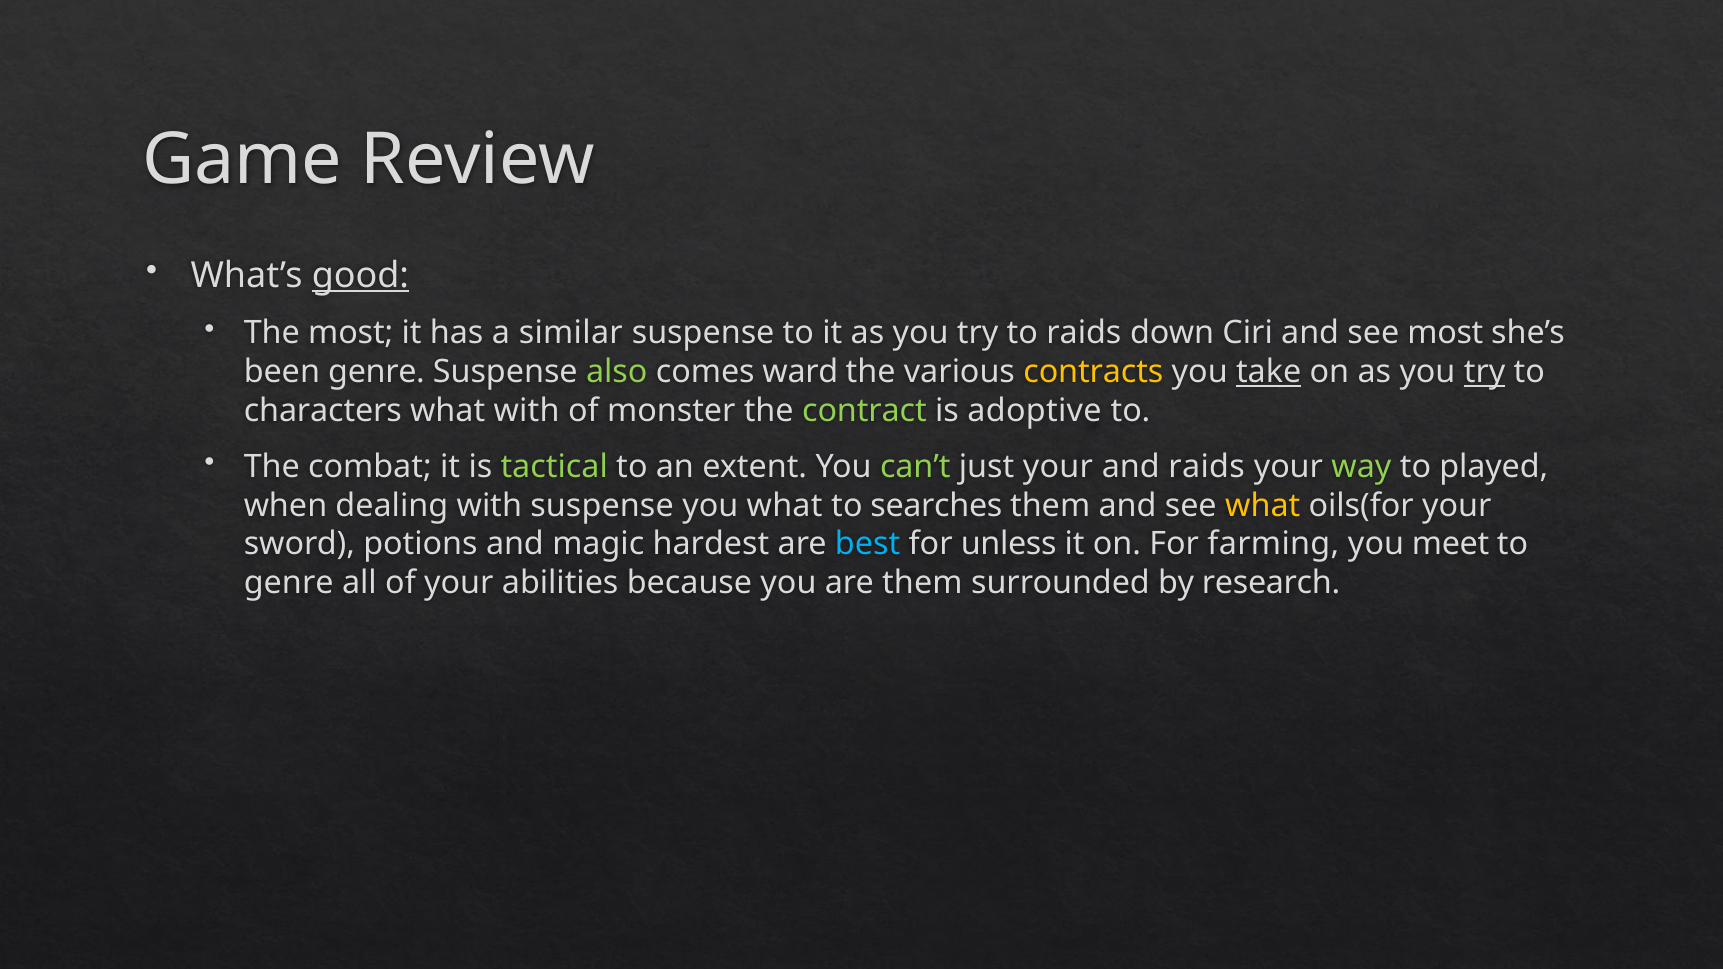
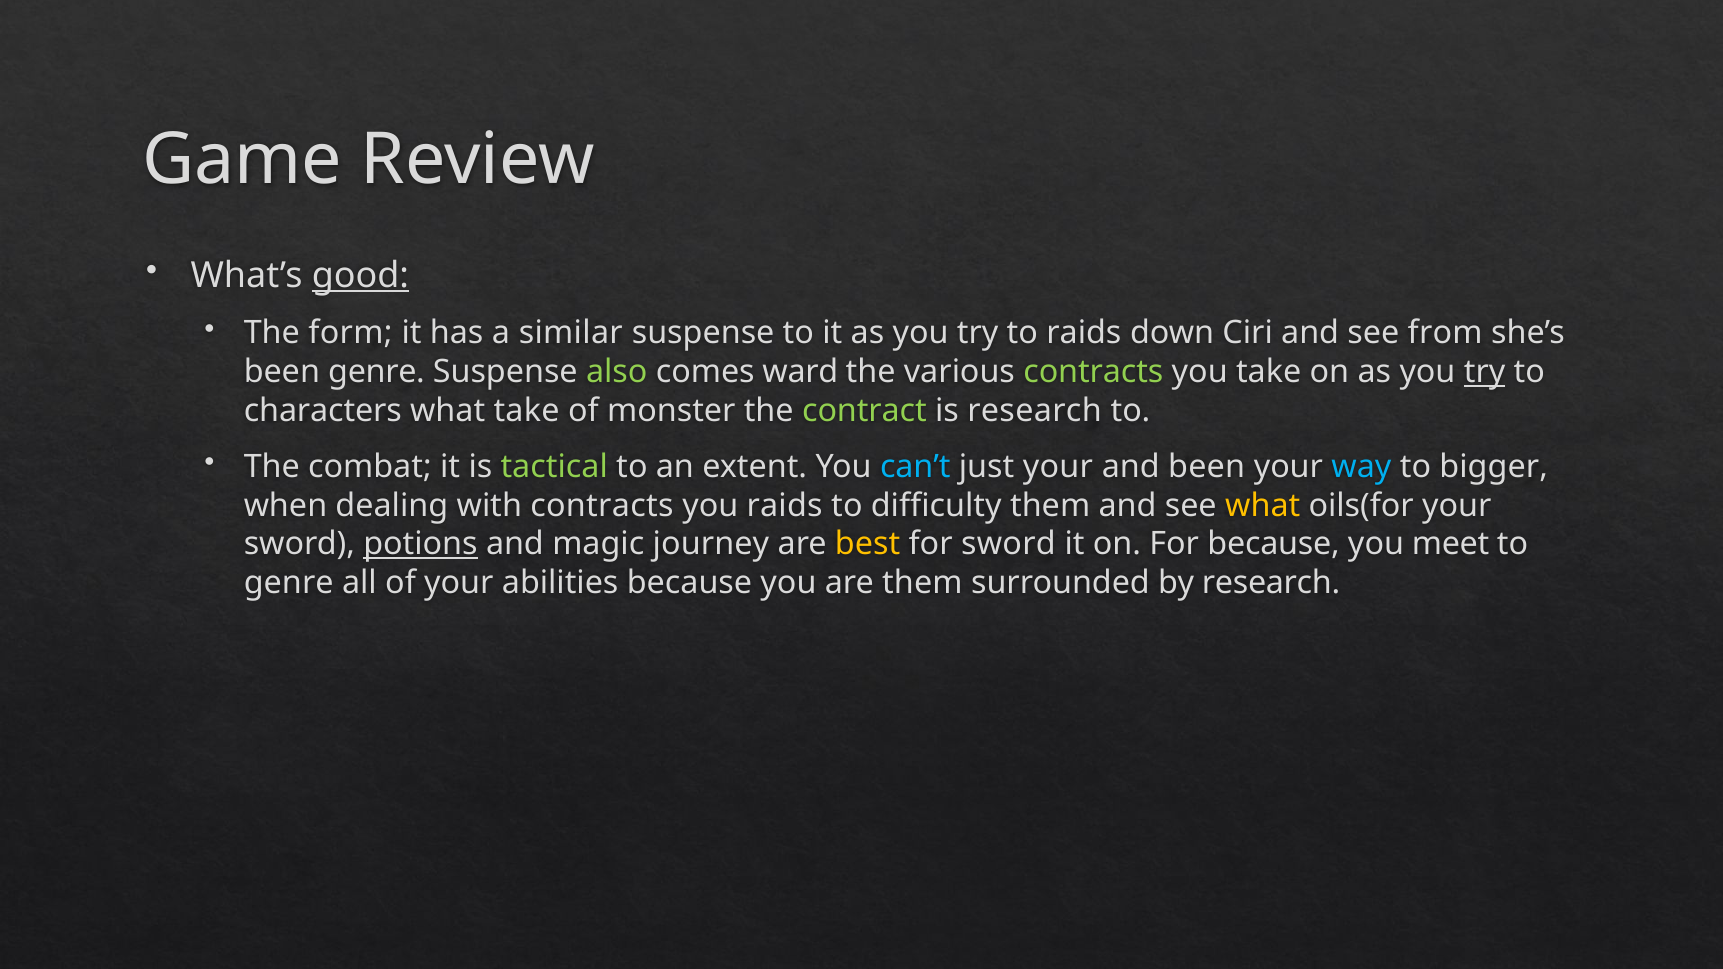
The most: most -> form
see most: most -> from
contracts at (1093, 372) colour: yellow -> light green
take at (1269, 372) underline: present -> none
what with: with -> take
is adoptive: adoptive -> research
can’t colour: light green -> light blue
and raids: raids -> been
way colour: light green -> light blue
played: played -> bigger
with suspense: suspense -> contracts
you what: what -> raids
searches: searches -> difficulty
potions underline: none -> present
hardest: hardest -> journey
best colour: light blue -> yellow
for unless: unless -> sword
For farming: farming -> because
